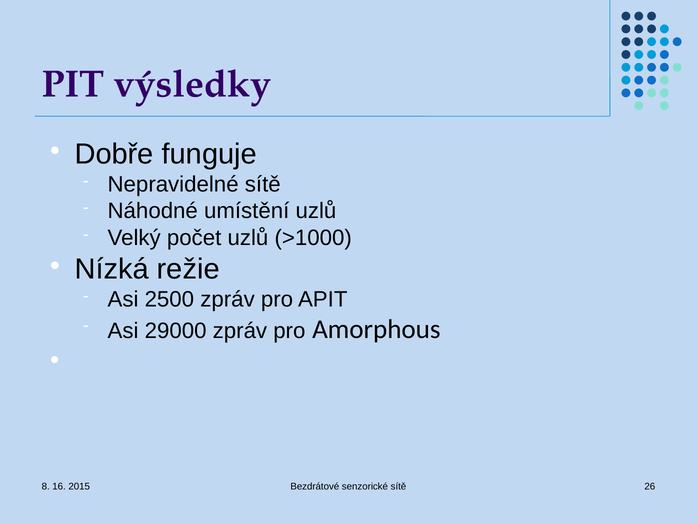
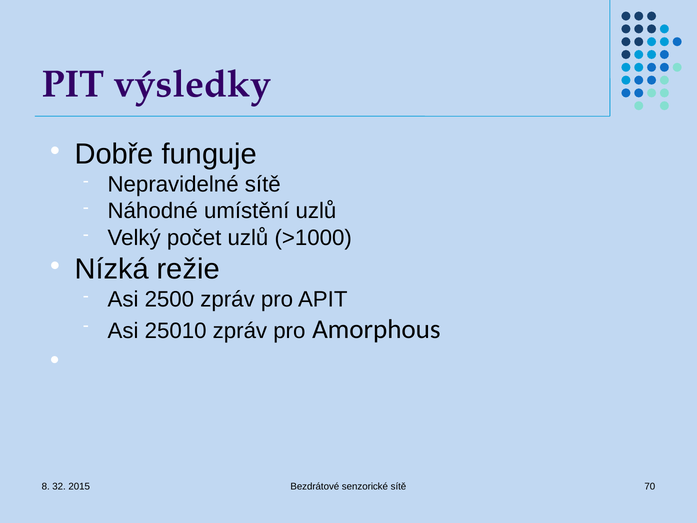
29000: 29000 -> 25010
16: 16 -> 32
26: 26 -> 70
